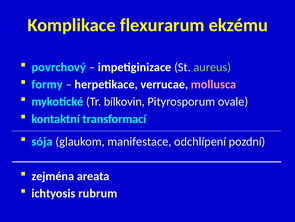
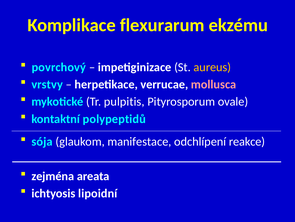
aureus colour: light green -> yellow
formy: formy -> vrstvy
bílkovin: bílkovin -> pulpitis
transformací: transformací -> polypeptidů
pozdní: pozdní -> reakce
rubrum: rubrum -> lipoidní
